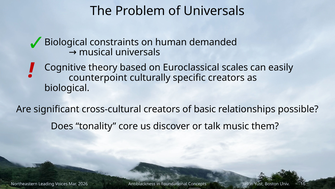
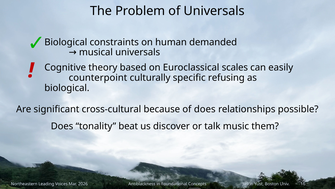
specific creators: creators -> refusing
cross-cultural creators: creators -> because
of basic: basic -> does
core: core -> beat
